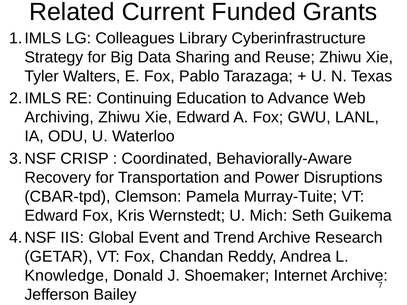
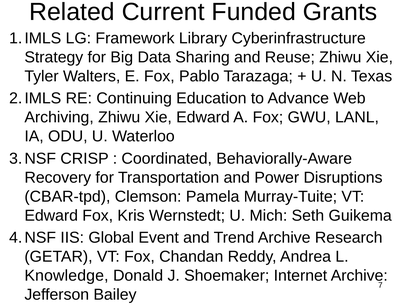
Colleagues: Colleagues -> Framework
